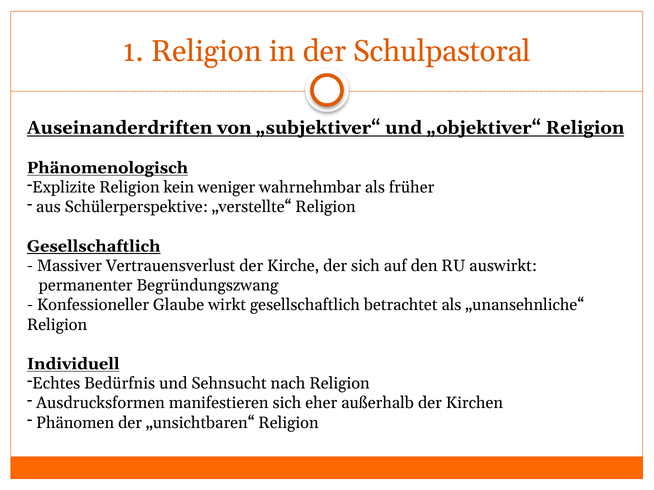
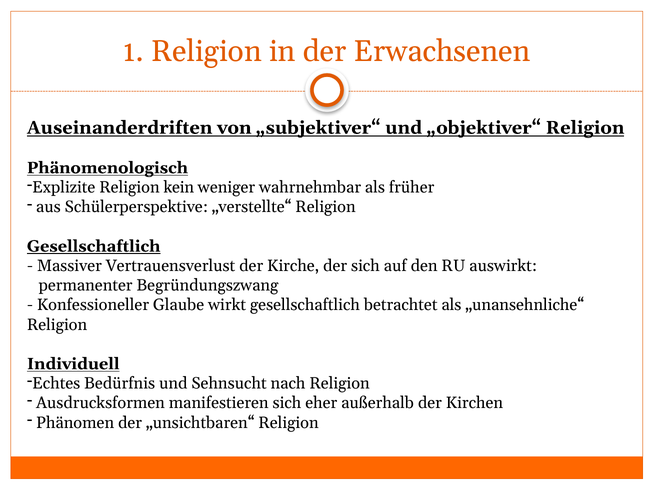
Schulpastoral: Schulpastoral -> Erwachsenen
